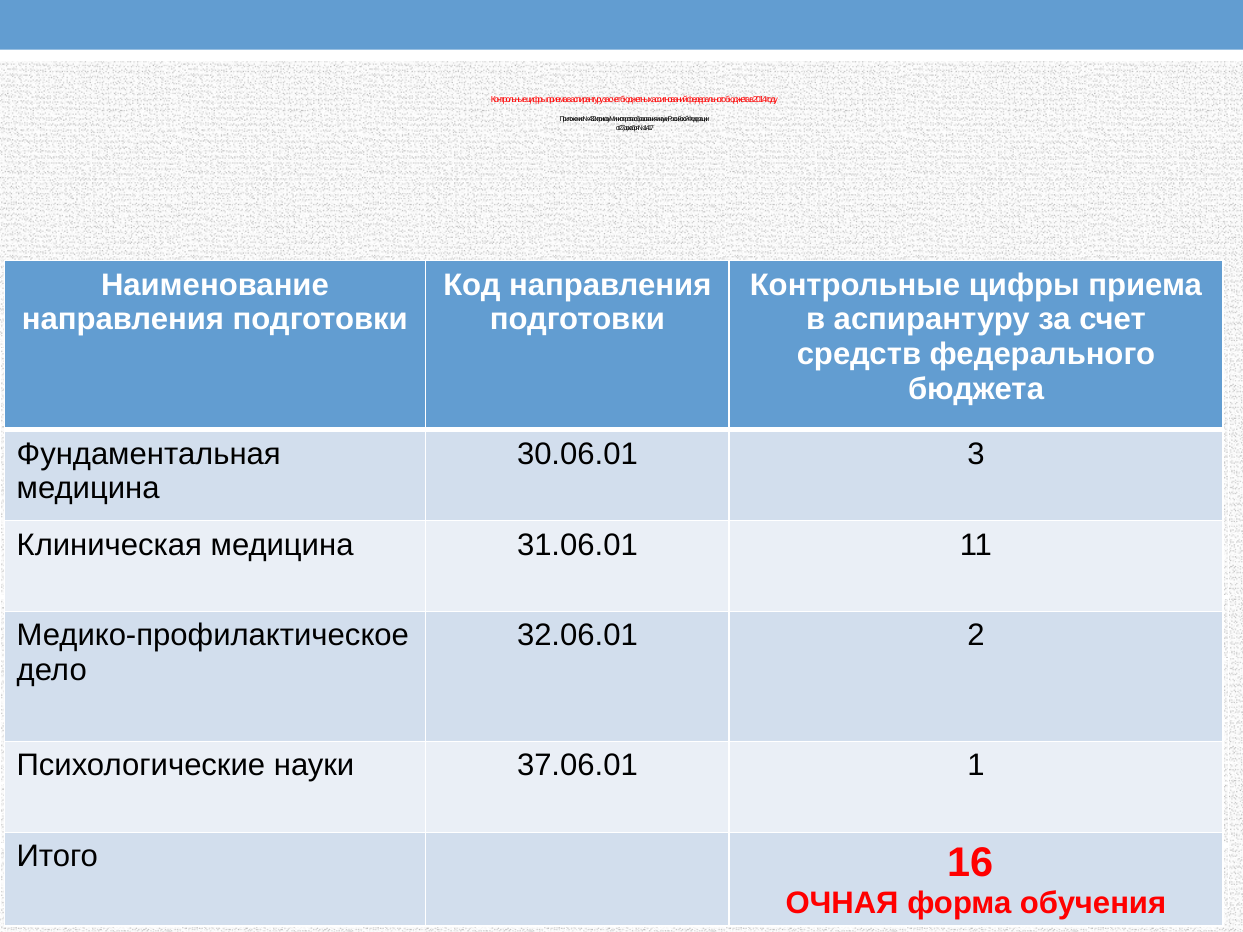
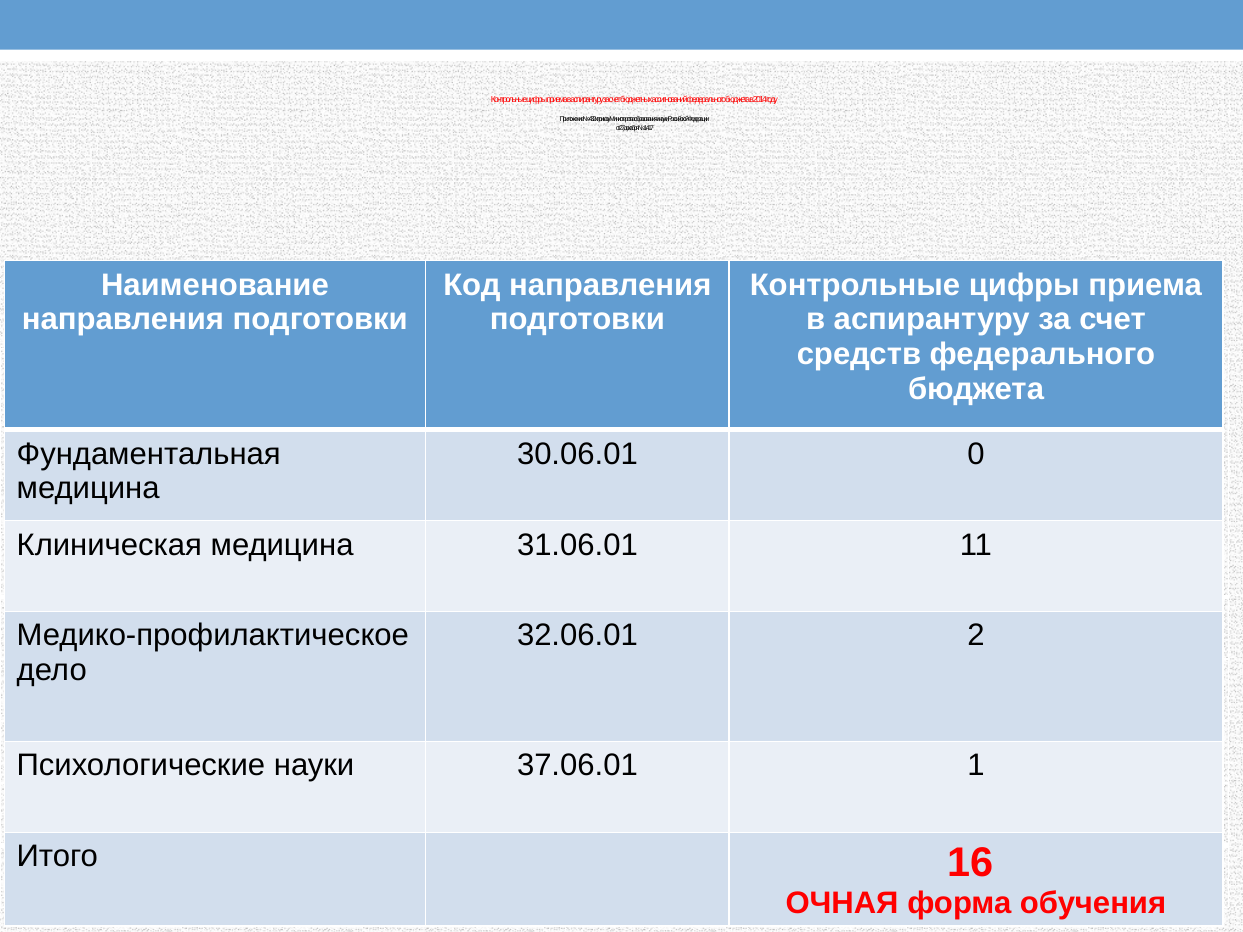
3: 3 -> 0
